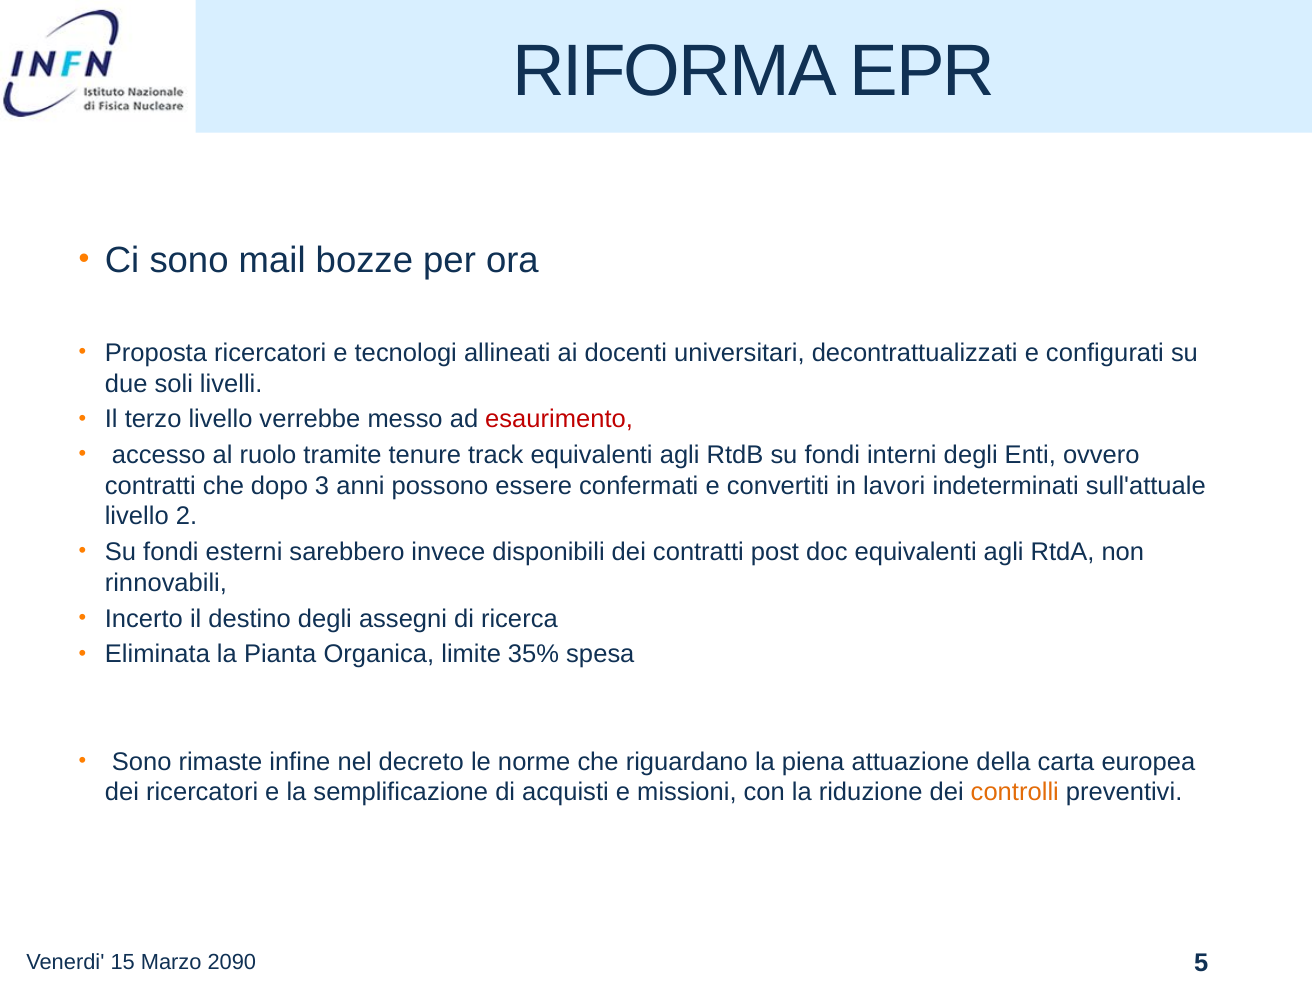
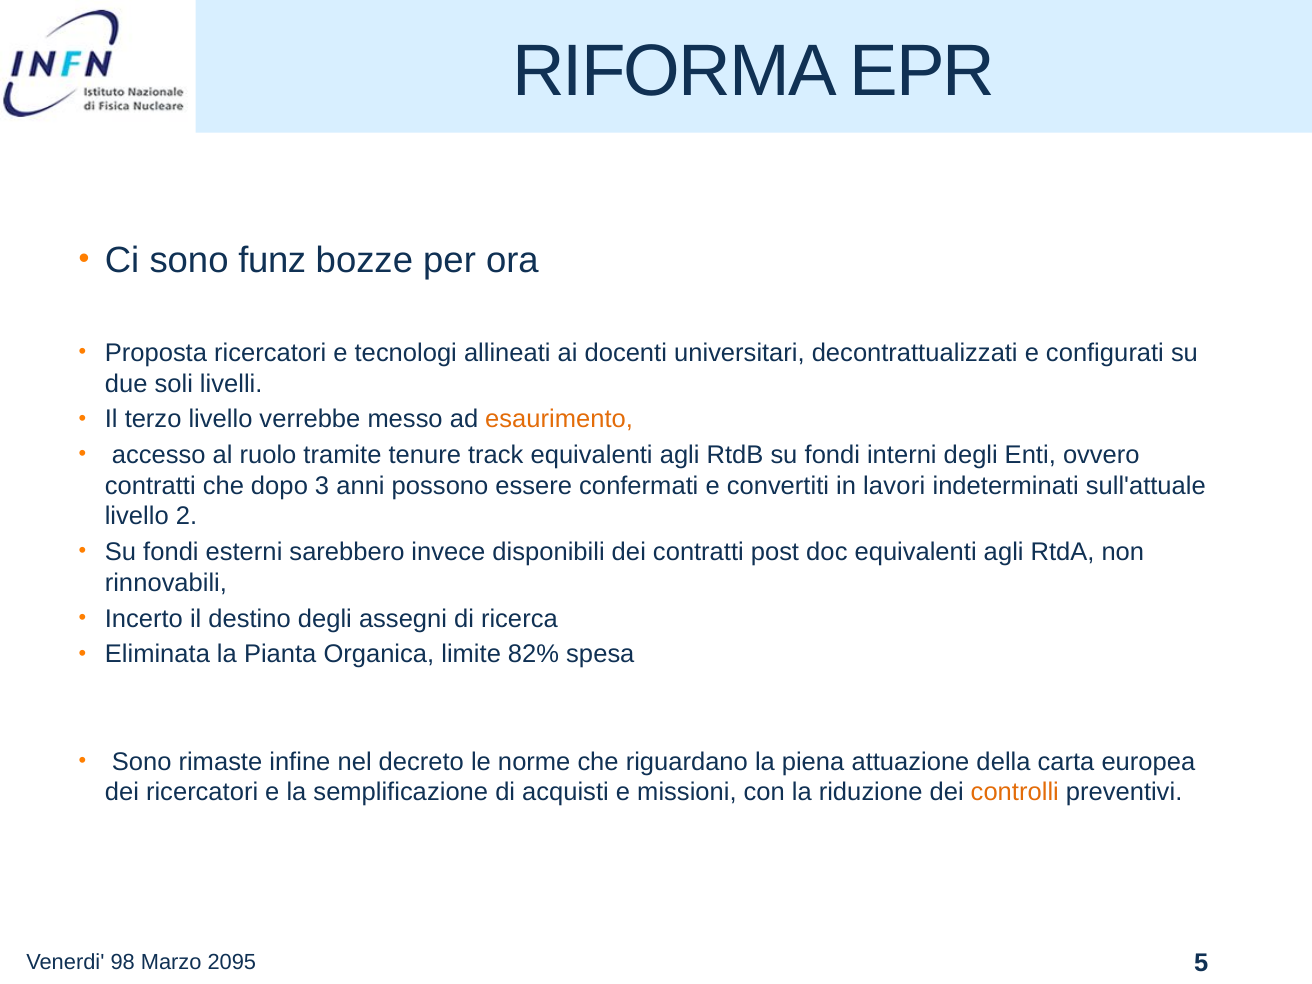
mail: mail -> funz
esaurimento colour: red -> orange
35%: 35% -> 82%
15: 15 -> 98
2090: 2090 -> 2095
